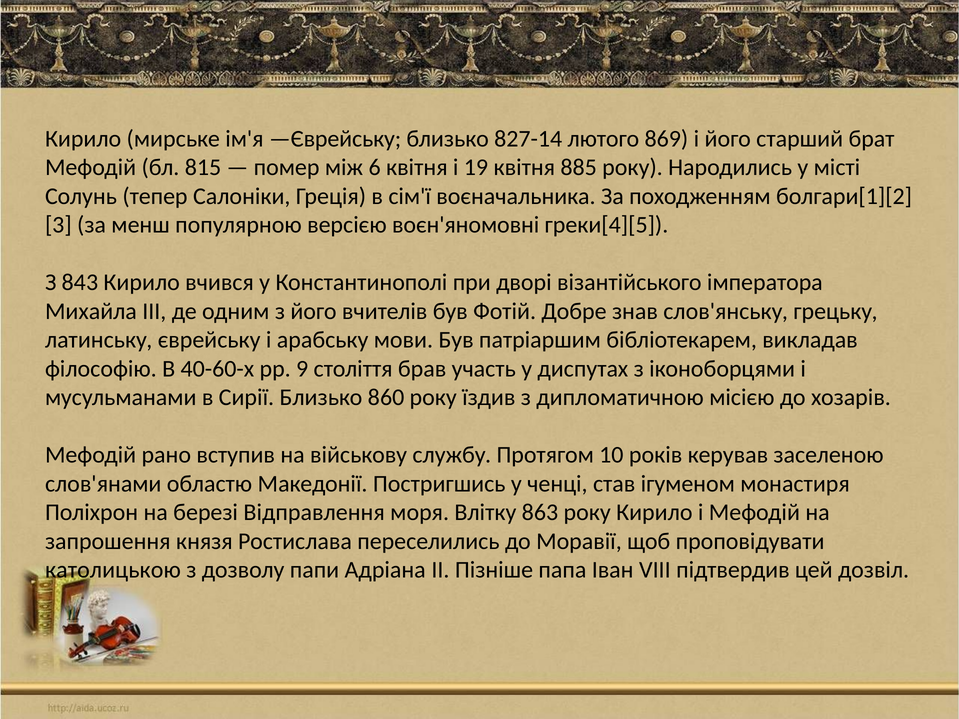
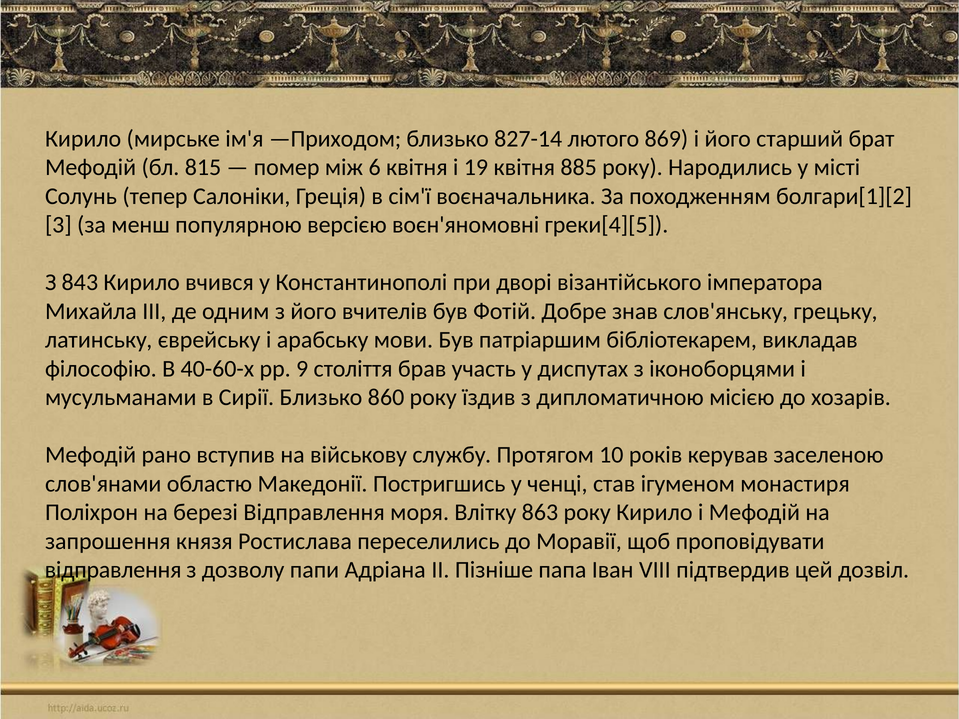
—Єврейську: —Єврейську -> —Приходом
католицькою at (113, 570): католицькою -> відправлення
